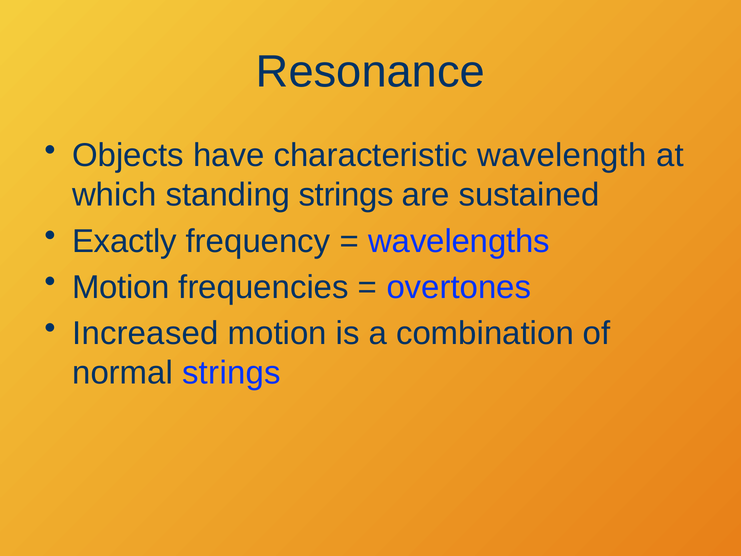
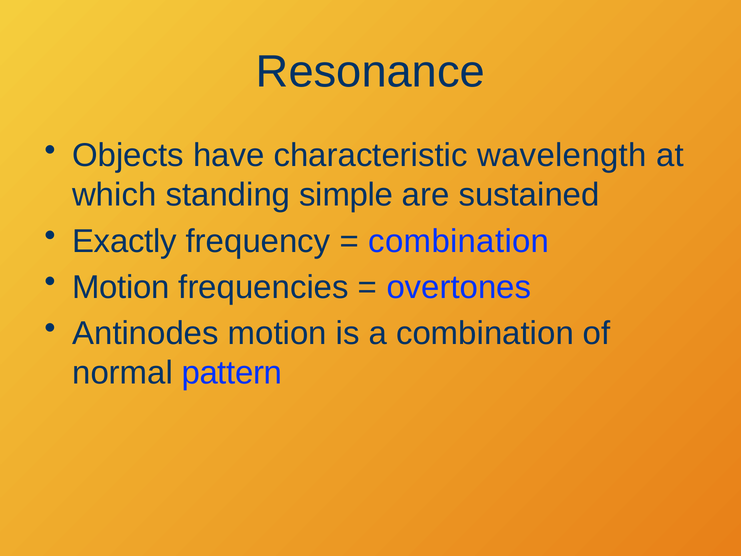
standing strings: strings -> simple
wavelengths at (459, 241): wavelengths -> combination
Increased: Increased -> Antinodes
normal strings: strings -> pattern
